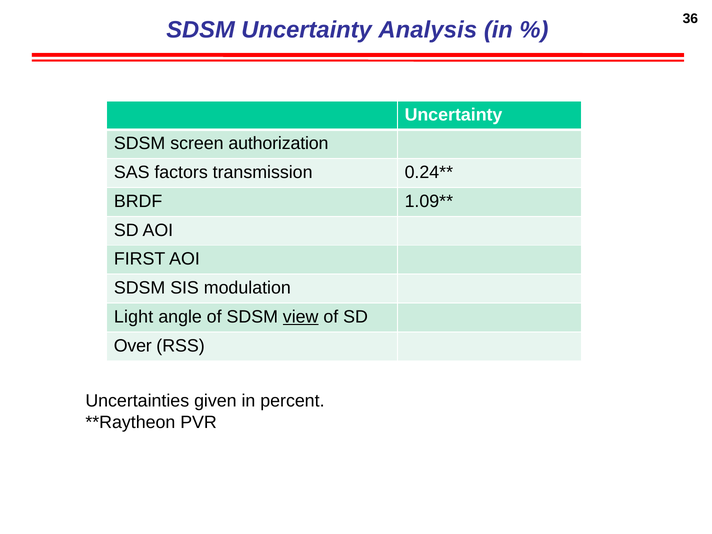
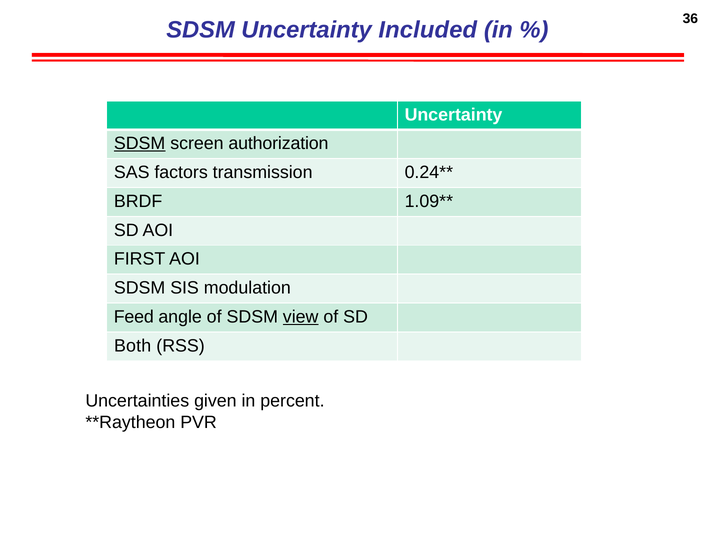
Analysis: Analysis -> Included
SDSM at (140, 144) underline: none -> present
Light: Light -> Feed
Over: Over -> Both
